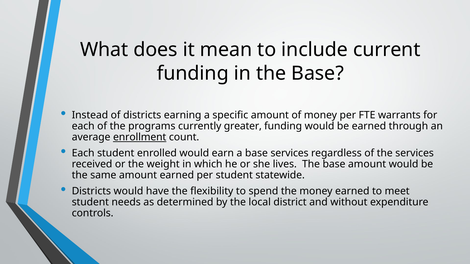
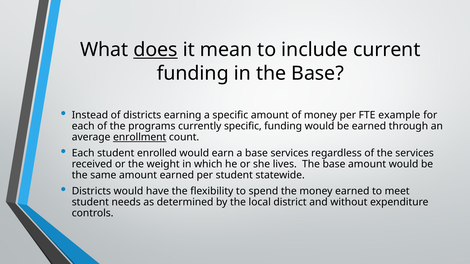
does underline: none -> present
warrants: warrants -> example
currently greater: greater -> specific
